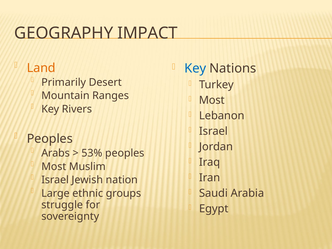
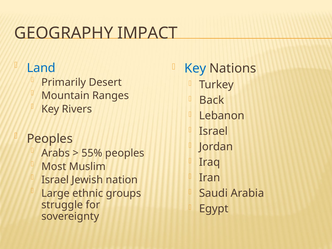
Land colour: orange -> blue
Most at (212, 100): Most -> Back
53%: 53% -> 55%
